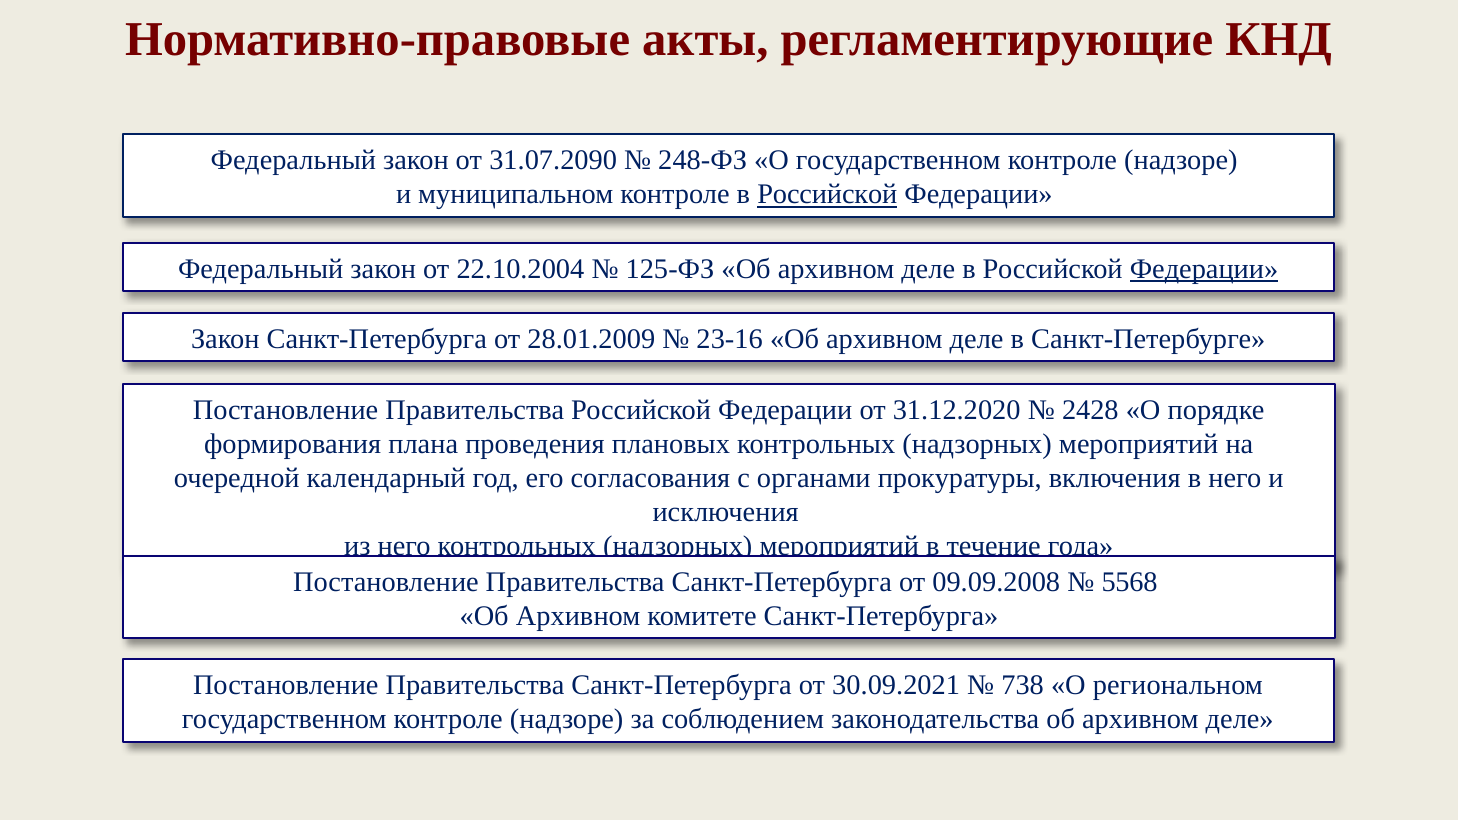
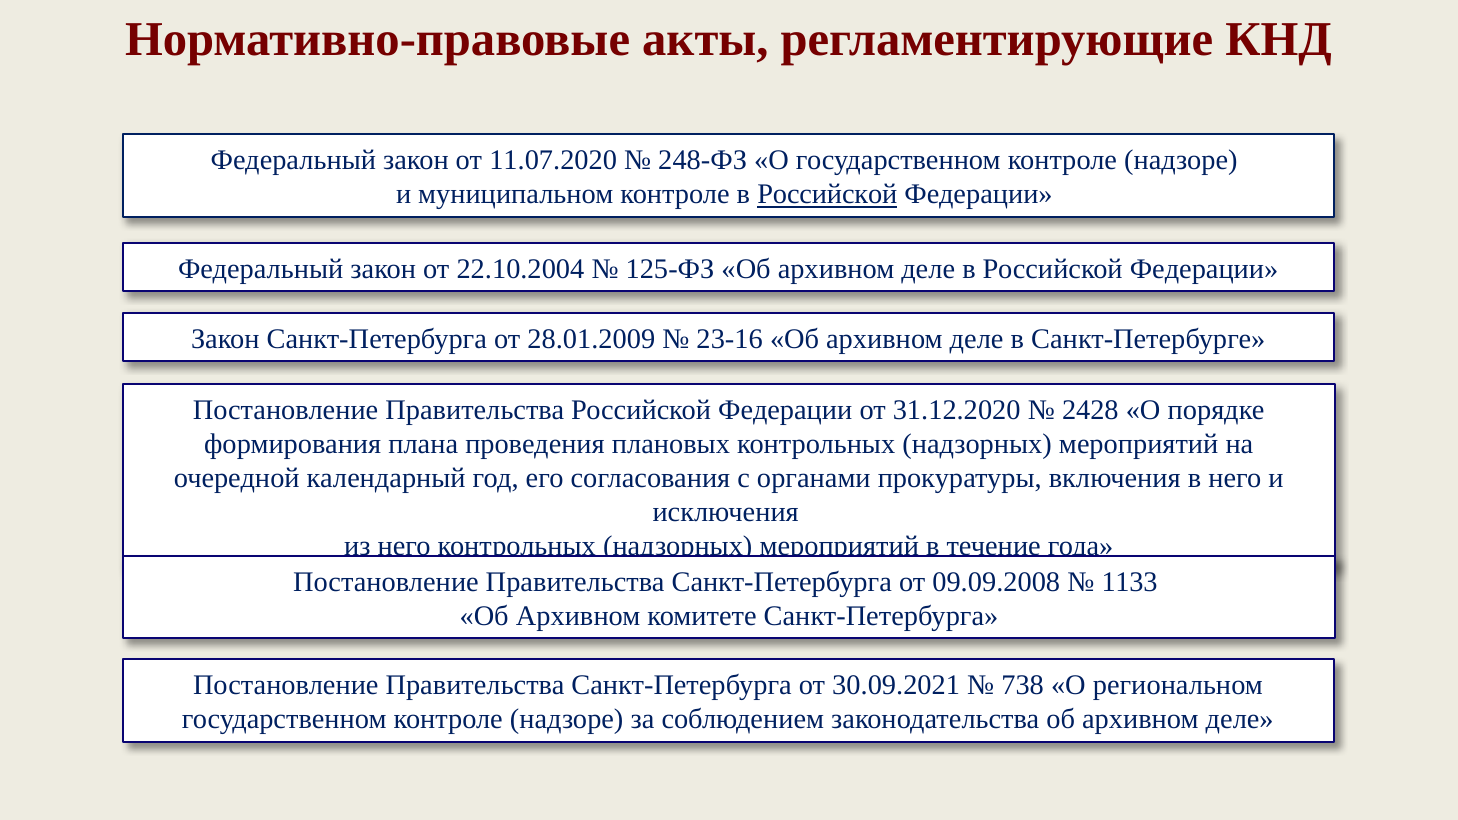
31.07.2090: 31.07.2090 -> 11.07.2020
Федерации at (1204, 269) underline: present -> none
5568: 5568 -> 1133
